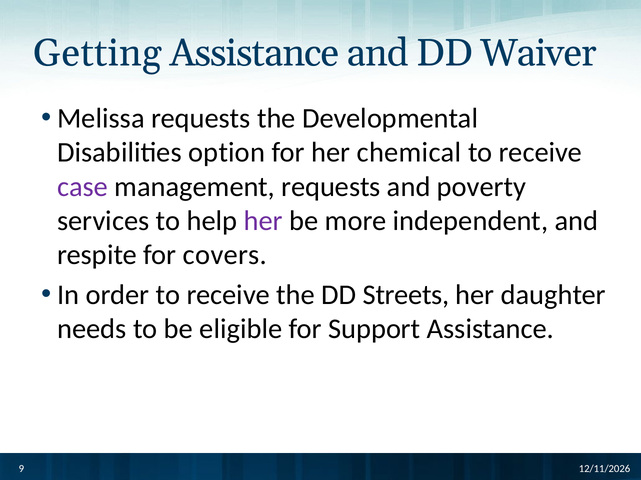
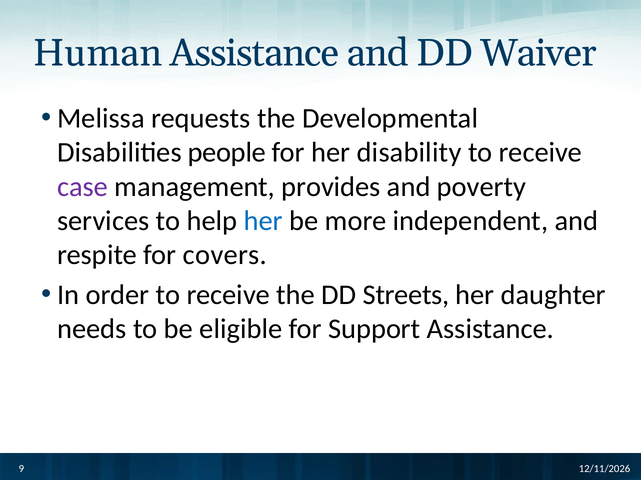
Getting: Getting -> Human
option: option -> people
chemical: chemical -> disability
management requests: requests -> provides
her at (263, 221) colour: purple -> blue
